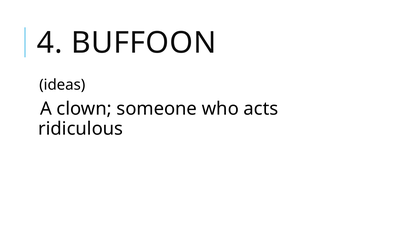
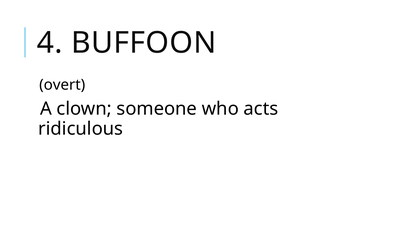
ideas: ideas -> overt
